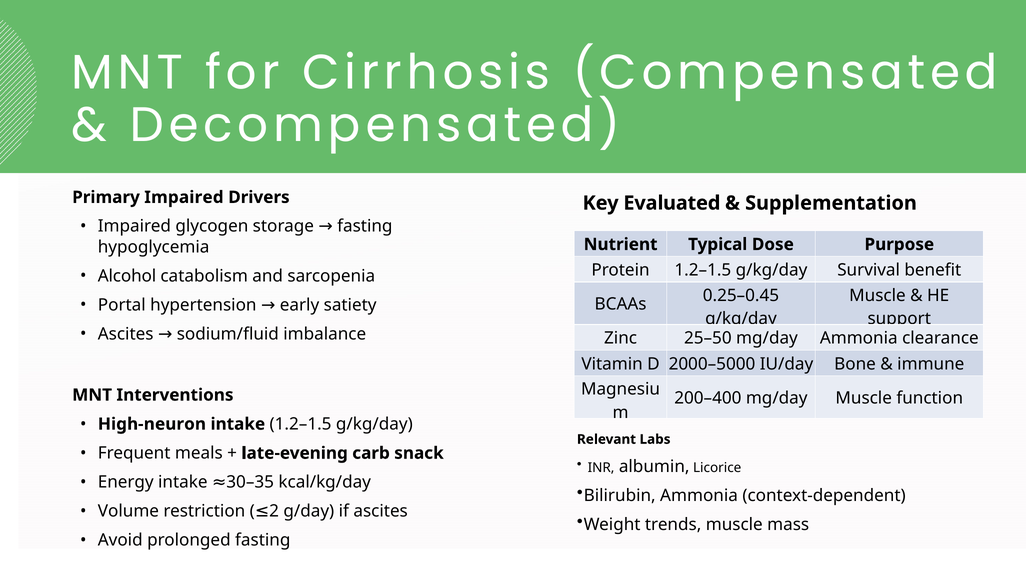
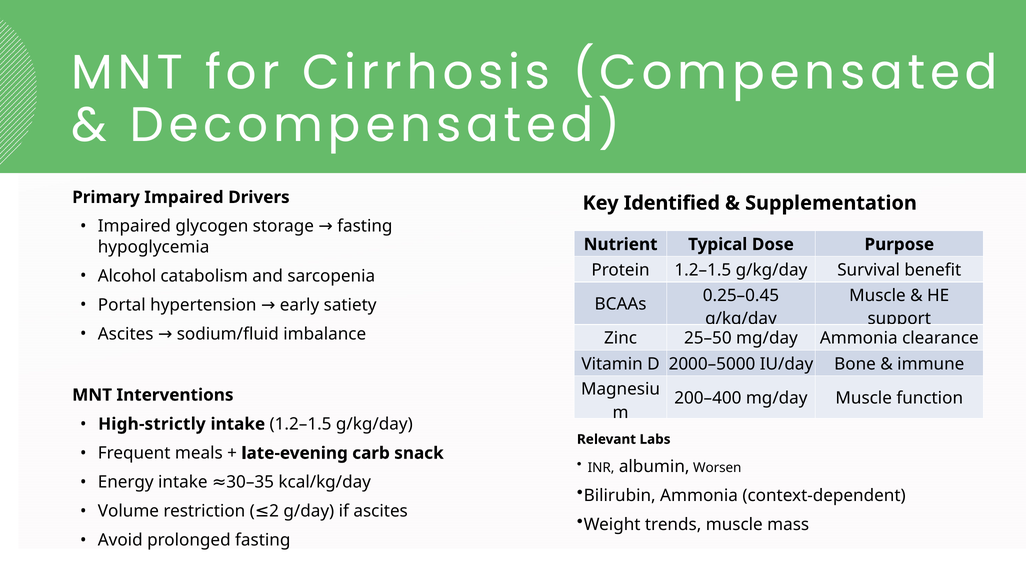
Evaluated: Evaluated -> Identified
High-neuron: High-neuron -> High-strictly
Licorice: Licorice -> Worsen
